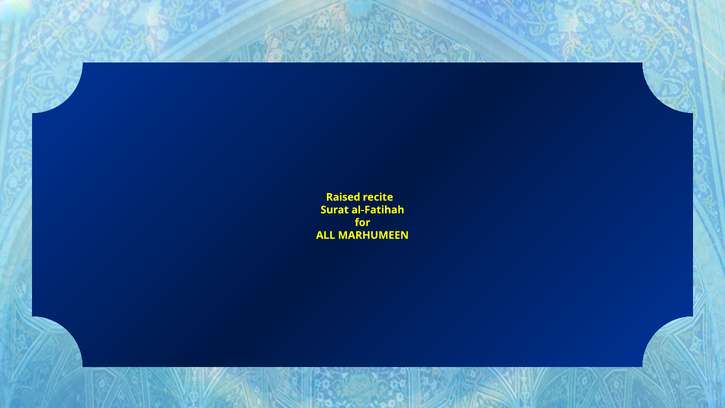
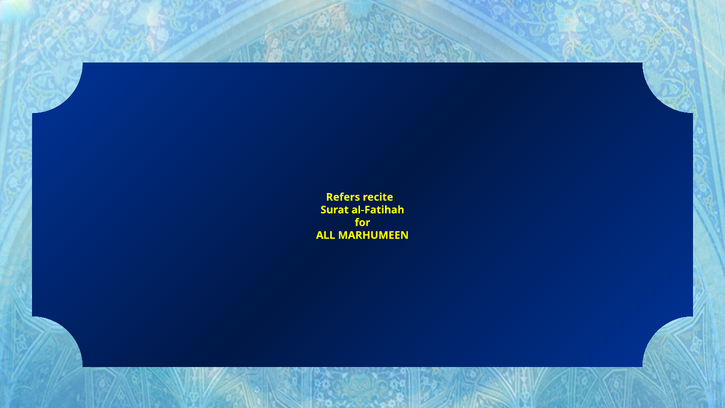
Raised: Raised -> Refers
